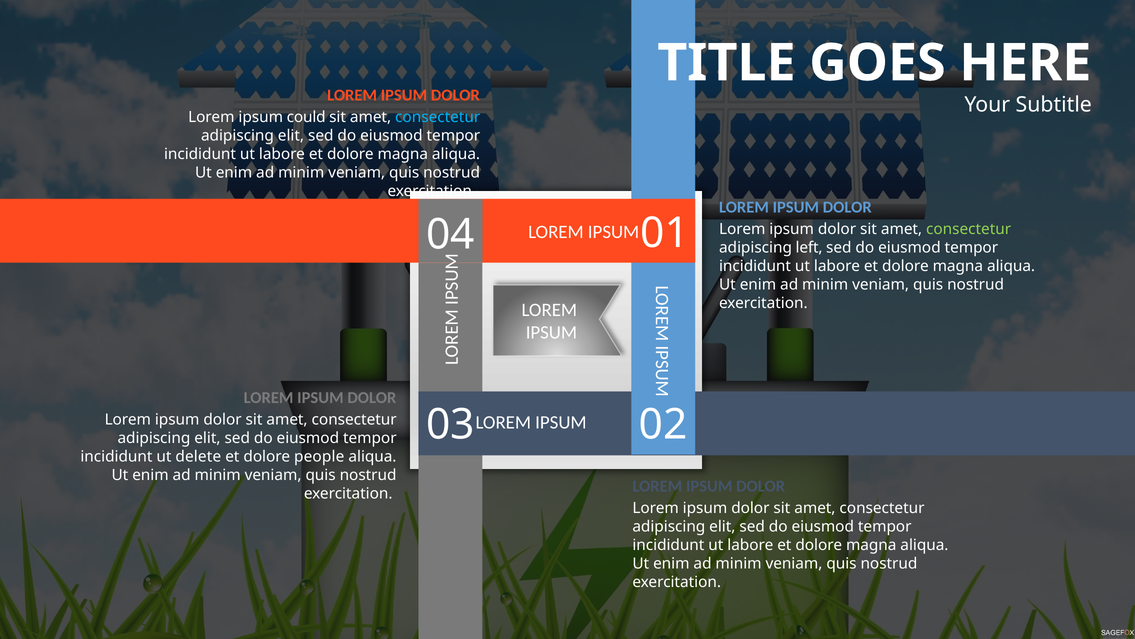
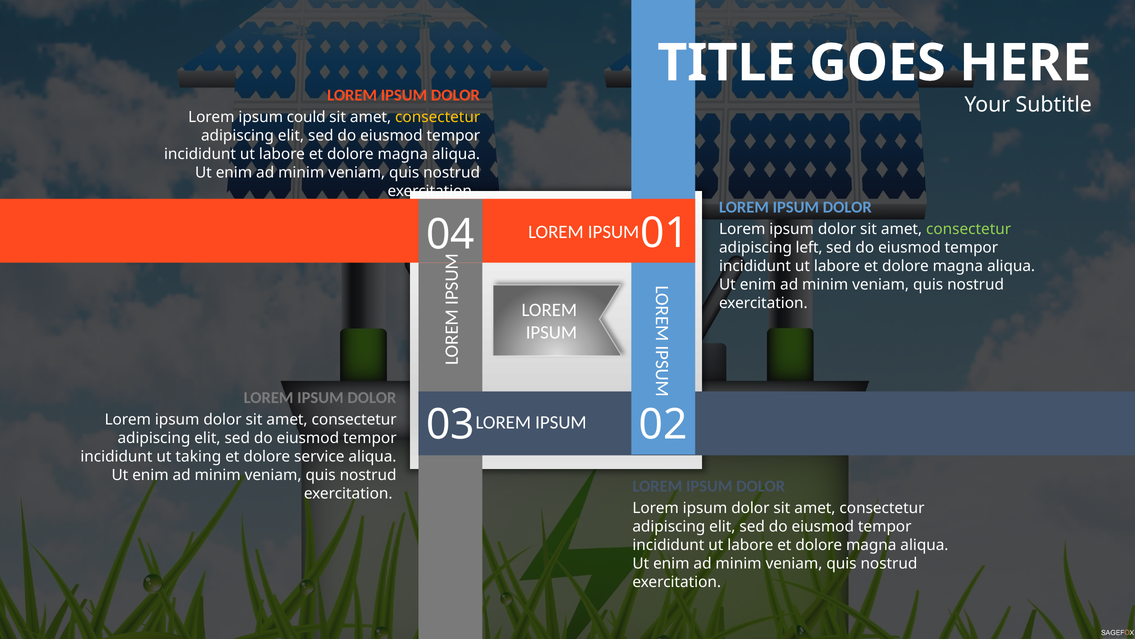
consectetur at (438, 117) colour: light blue -> yellow
delete: delete -> taking
people: people -> service
